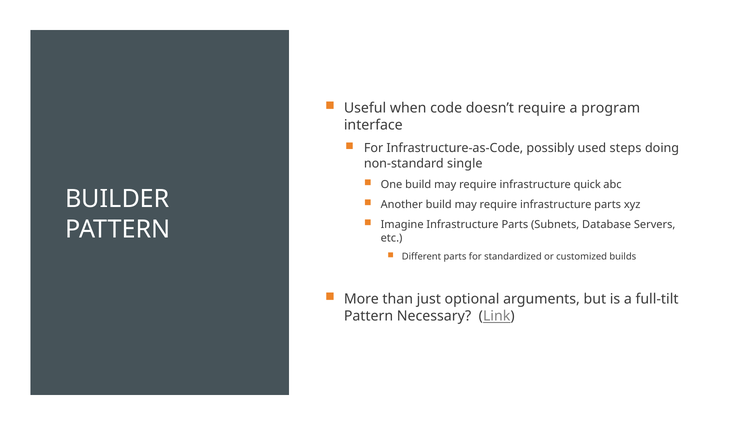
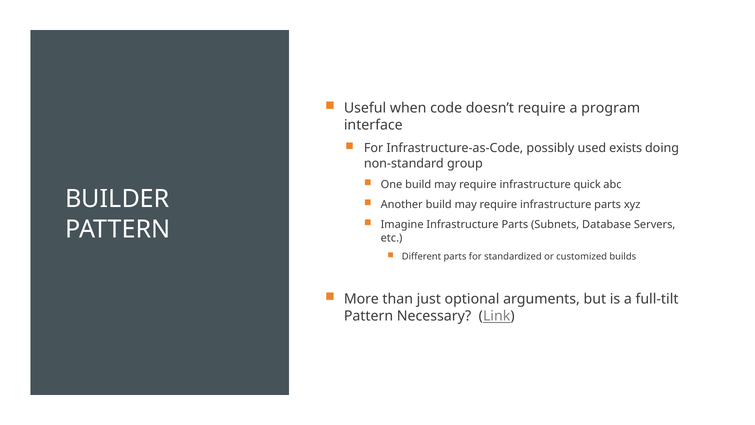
steps: steps -> exists
single: single -> group
